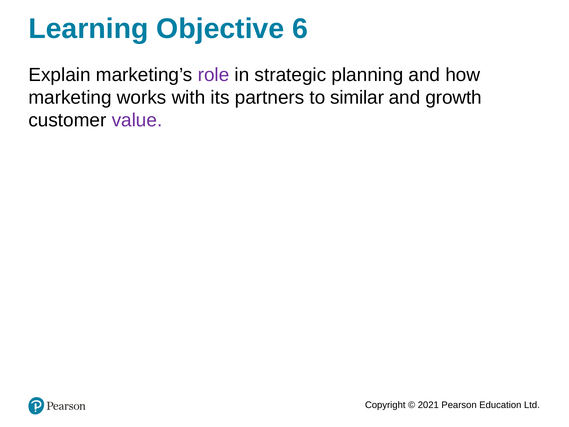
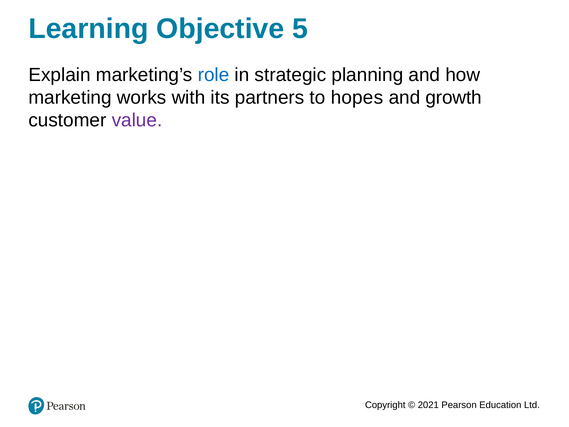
6: 6 -> 5
role colour: purple -> blue
similar: similar -> hopes
